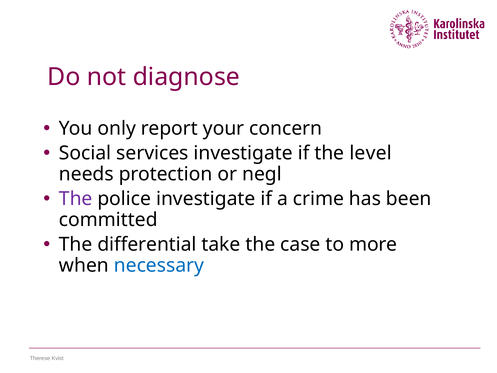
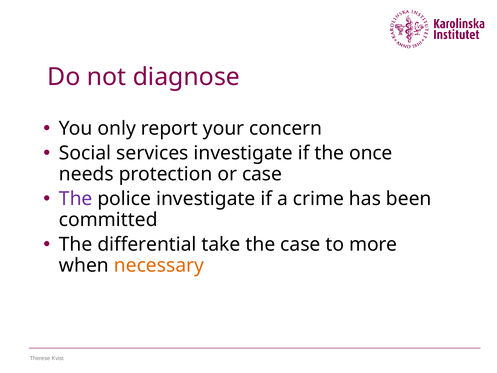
level: level -> once
or negl: negl -> case
necessary colour: blue -> orange
